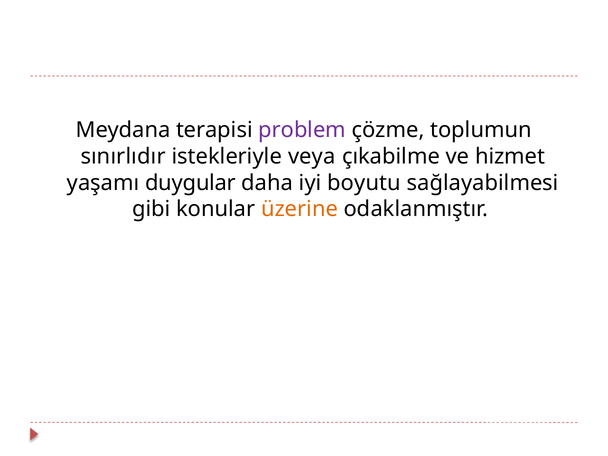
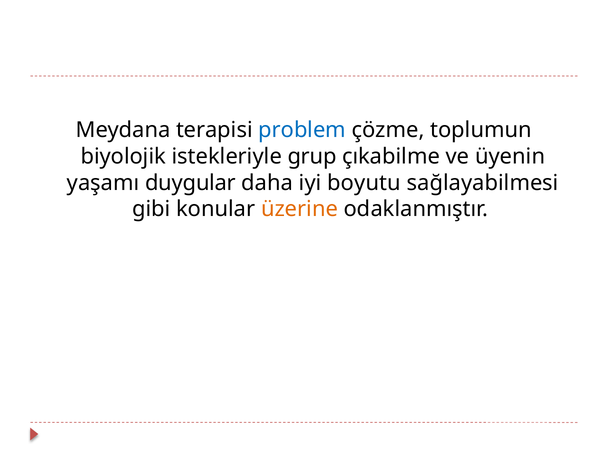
problem colour: purple -> blue
sınırlıdır: sınırlıdır -> biyolojik
veya: veya -> grup
hizmet: hizmet -> üyenin
